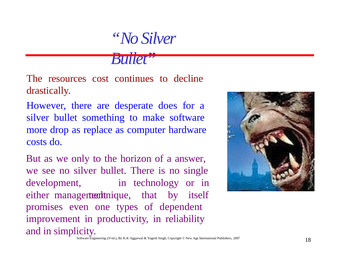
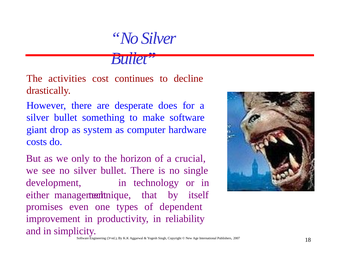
resources: resources -> activities
more: more -> giant
replace: replace -> system
answer: answer -> crucial
